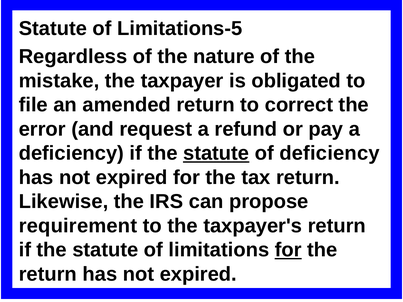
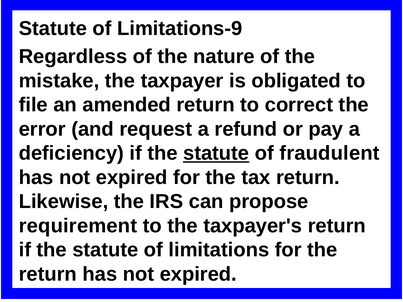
Limitations-5: Limitations-5 -> Limitations-9
of deficiency: deficiency -> fraudulent
for at (288, 250) underline: present -> none
